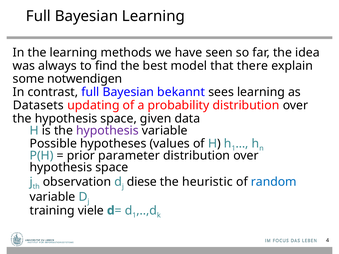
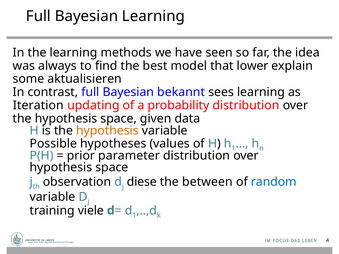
there: there -> lower
notwendigen: notwendigen -> aktualisieren
Datasets: Datasets -> Iteration
hypothesis at (107, 131) colour: purple -> orange
heuristic: heuristic -> between
